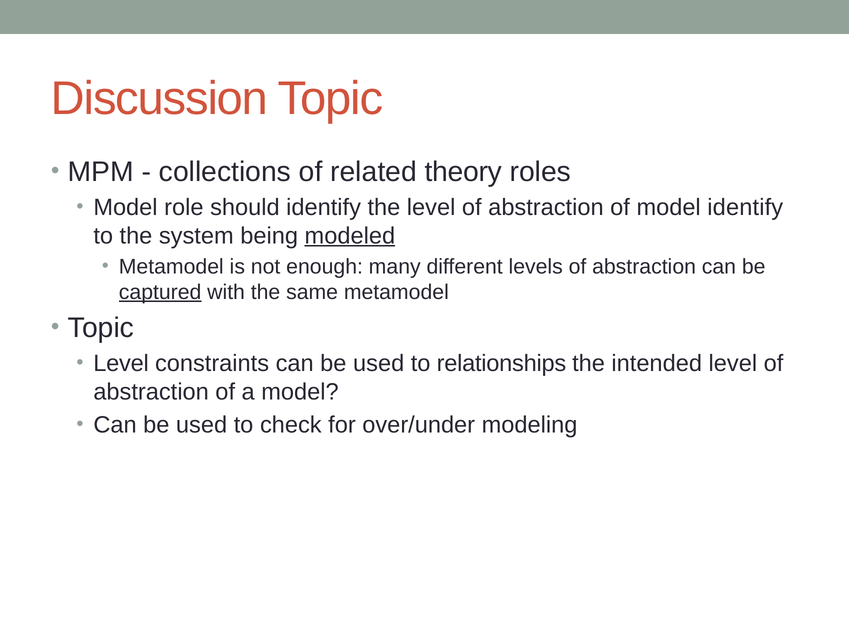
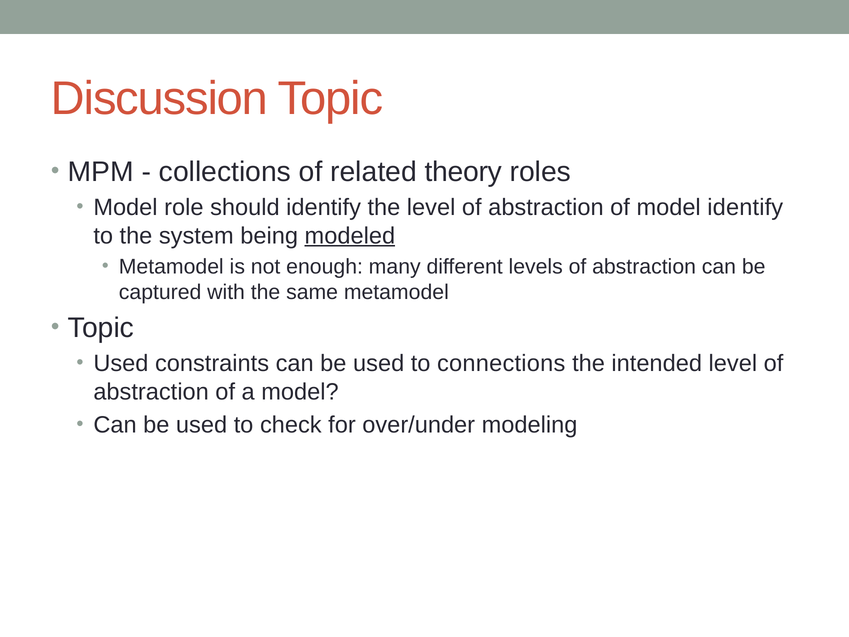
captured underline: present -> none
Level at (121, 364): Level -> Used
relationships: relationships -> connections
